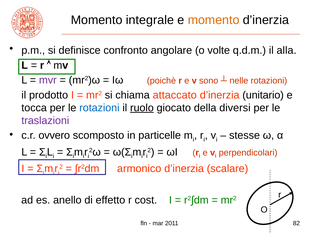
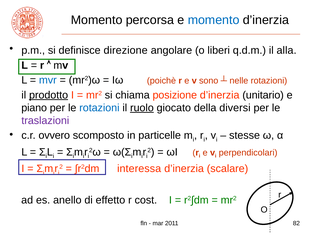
integrale: integrale -> percorsa
momento at (214, 20) colour: orange -> blue
confronto: confronto -> direzione
volte: volte -> liberi
mvr colour: purple -> blue
prodotto underline: none -> present
attaccato: attaccato -> posizione
tocca: tocca -> piano
armonico: armonico -> interessa
